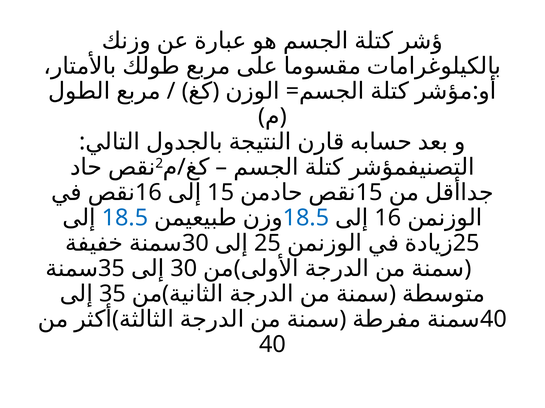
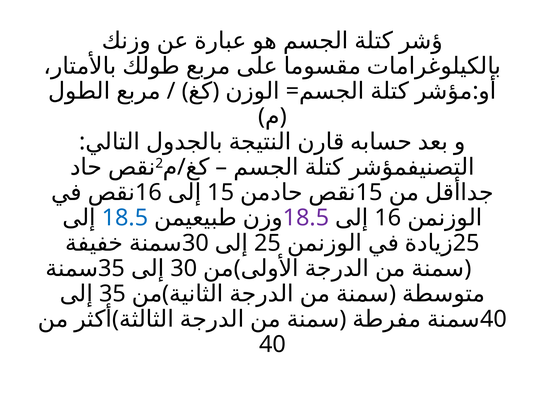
18.5 at (306, 218) colour: blue -> purple
